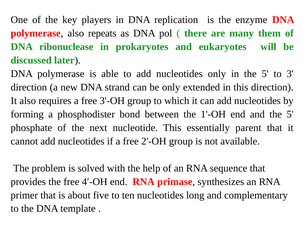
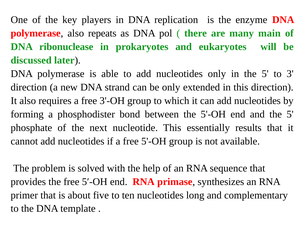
them: them -> main
the 1'-OH: 1'-OH -> 5'-OH
parent: parent -> results
free 2'-OH: 2'-OH -> 5'-OH
4′-OH: 4′-OH -> 5′-OH
